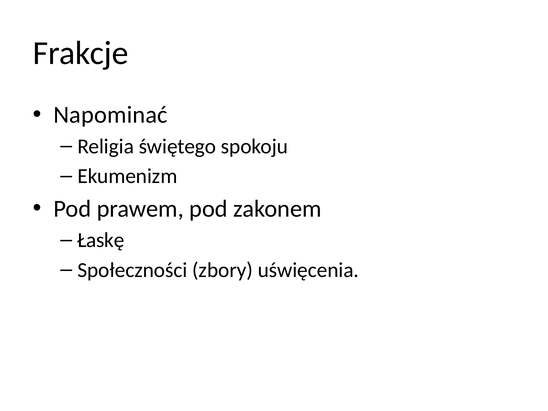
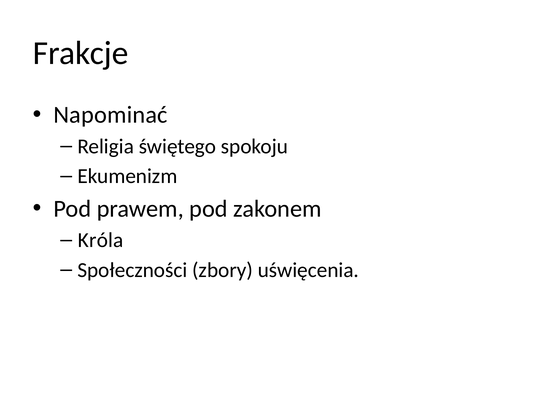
Łaskę: Łaskę -> Króla
